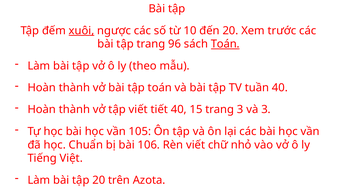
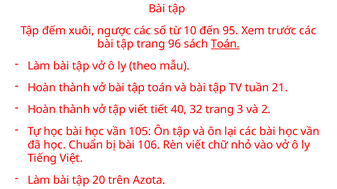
xuôi underline: present -> none
đến 20: 20 -> 95
tuần 40: 40 -> 21
15: 15 -> 32
và 3: 3 -> 2
